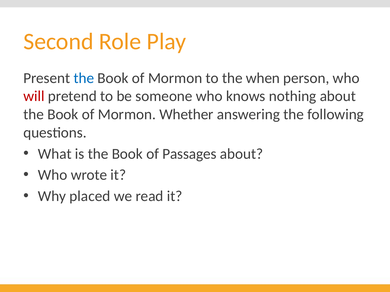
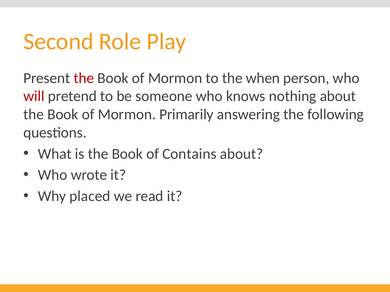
the at (84, 78) colour: blue -> red
Whether: Whether -> Primarily
Passages: Passages -> Contains
